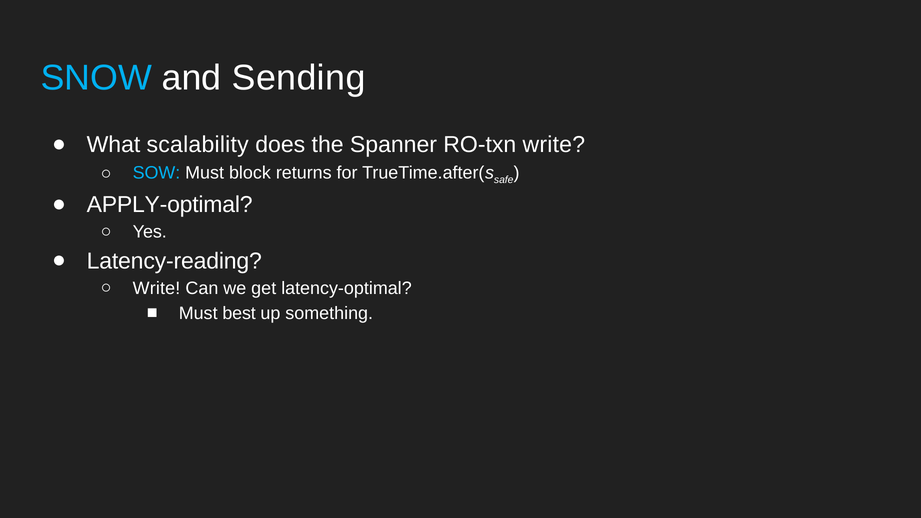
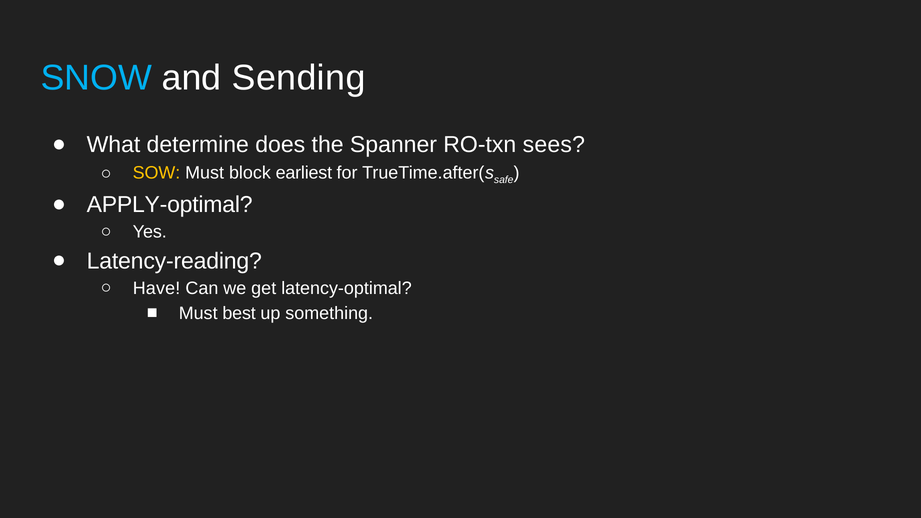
scalability: scalability -> determine
RO-txn write: write -> sees
SOW colour: light blue -> yellow
returns: returns -> earliest
Write at (157, 289): Write -> Have
